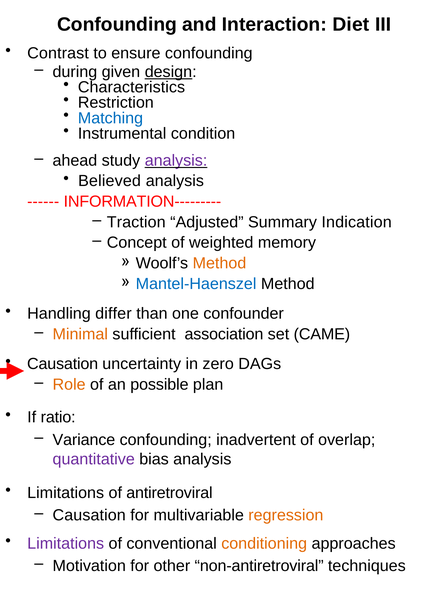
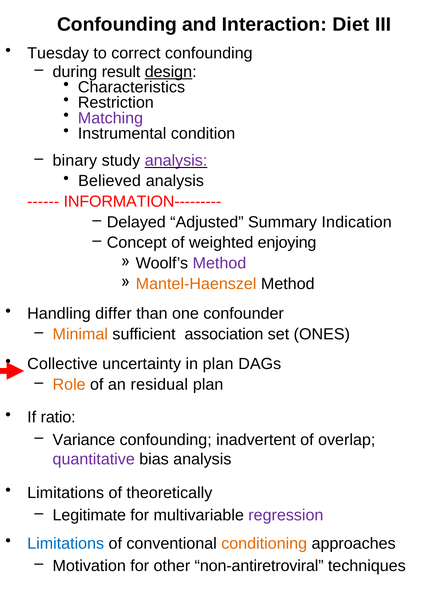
Contrast: Contrast -> Tuesday
ensure: ensure -> correct
given: given -> result
Matching colour: blue -> purple
ahead: ahead -> binary
Traction: Traction -> Delayed
memory: memory -> enjoying
Method at (219, 263) colour: orange -> purple
Mantel-Haenszel colour: blue -> orange
CAME: CAME -> ONES
Causation at (63, 364): Causation -> Collective
in zero: zero -> plan
possible: possible -> residual
antiretroviral: antiretroviral -> theoretically
Causation at (89, 516): Causation -> Legitimate
regression colour: orange -> purple
Limitations at (66, 544) colour: purple -> blue
